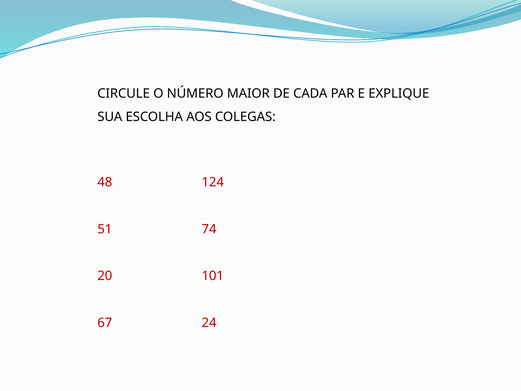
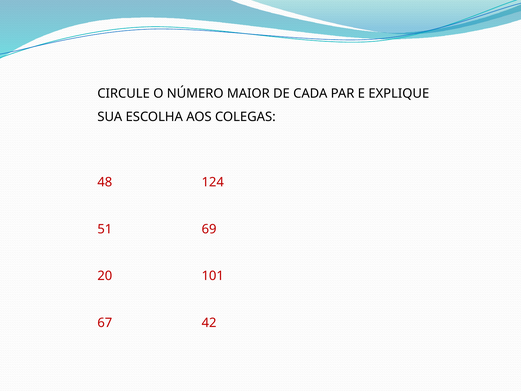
74: 74 -> 69
24: 24 -> 42
